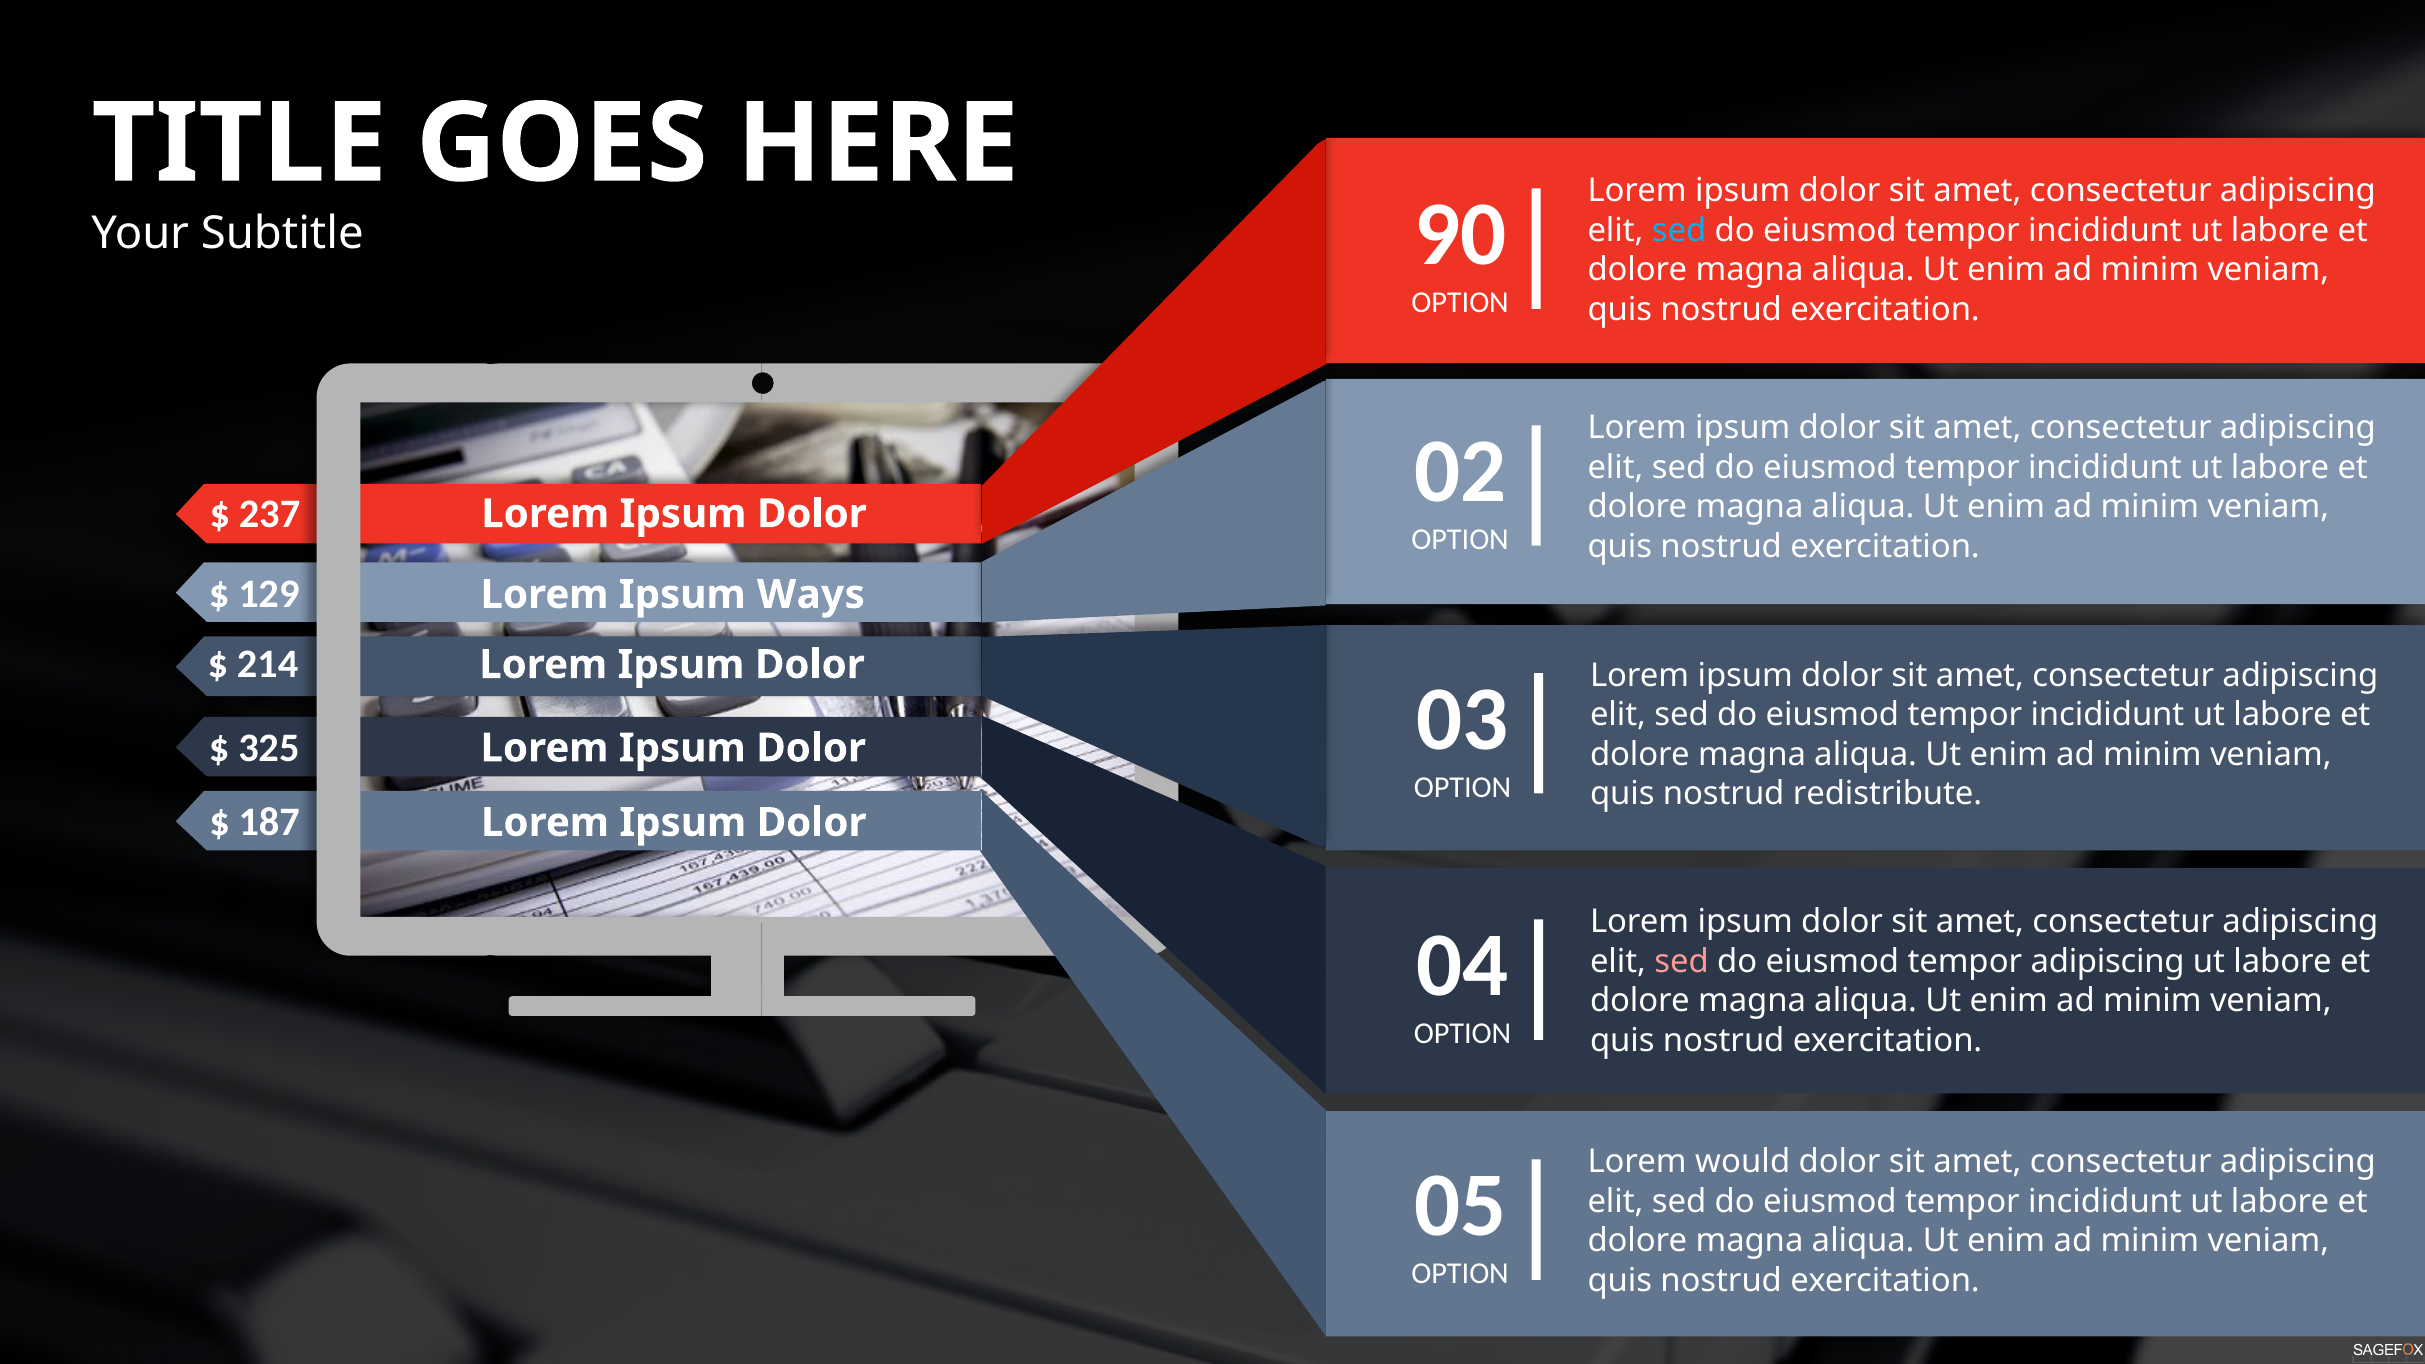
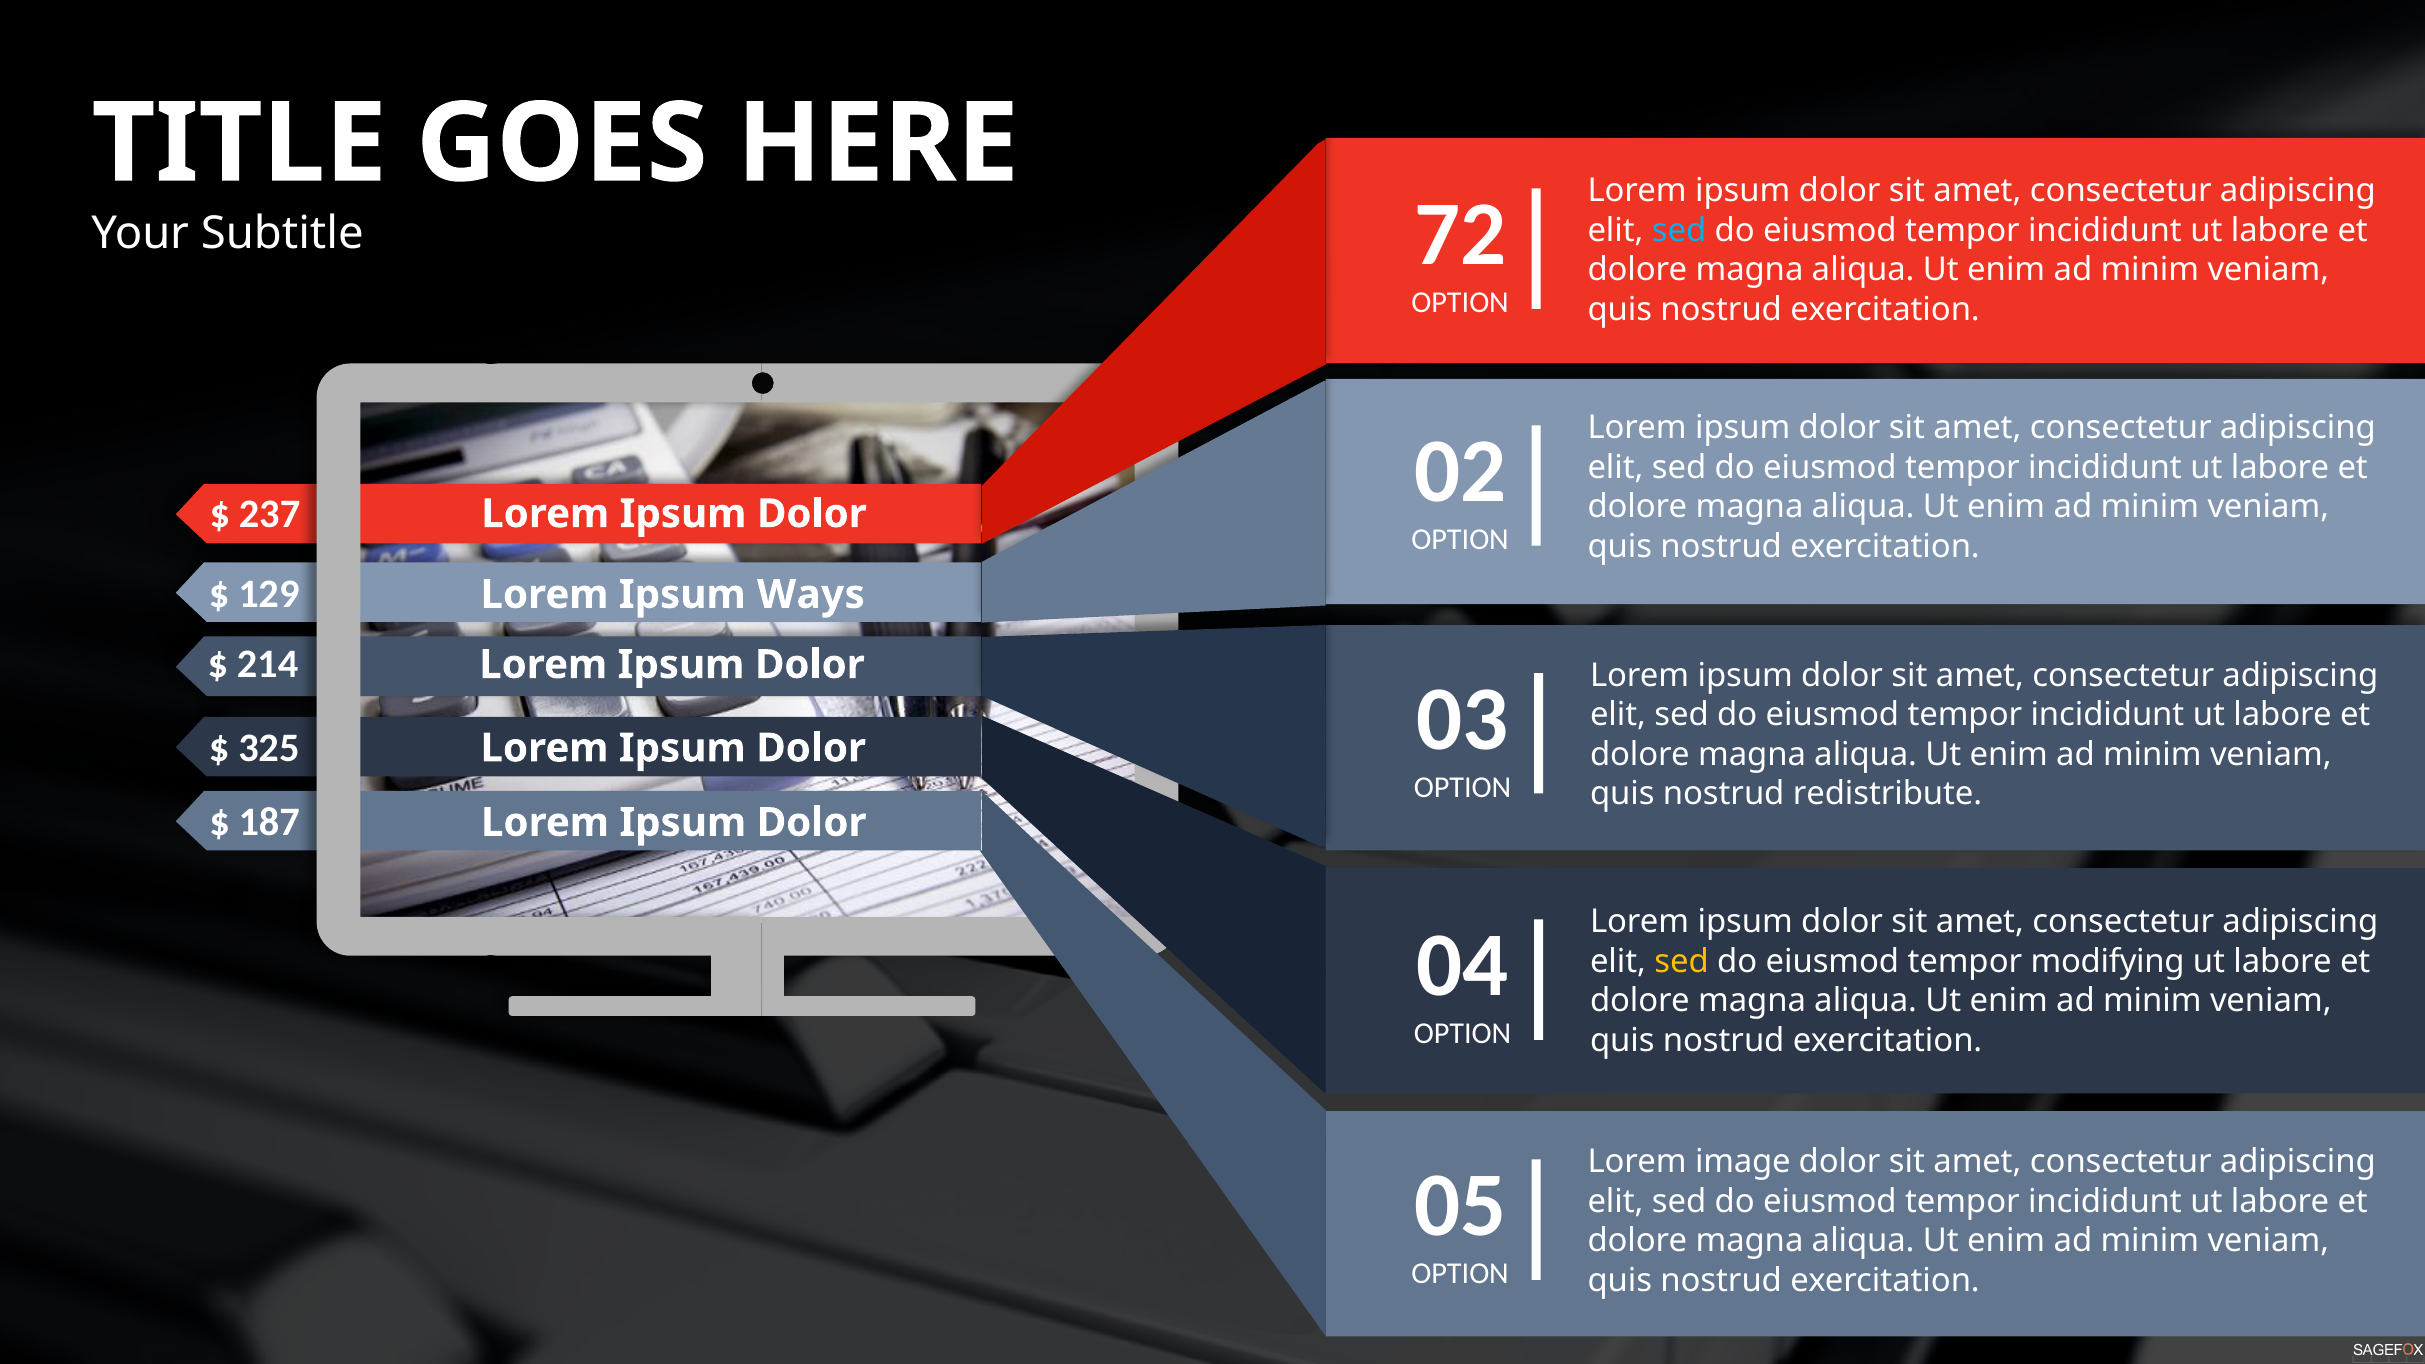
90: 90 -> 72
sed at (1682, 961) colour: pink -> yellow
tempor adipiscing: adipiscing -> modifying
would: would -> image
